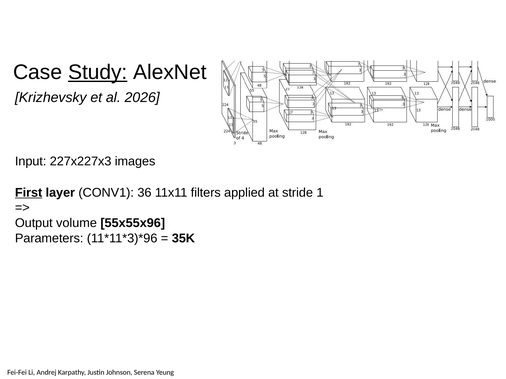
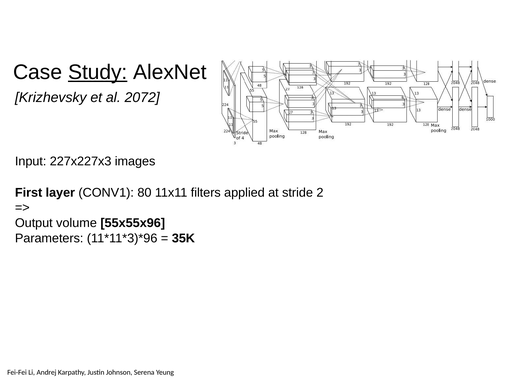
2026: 2026 -> 2072
First underline: present -> none
36: 36 -> 80
stride 1: 1 -> 2
